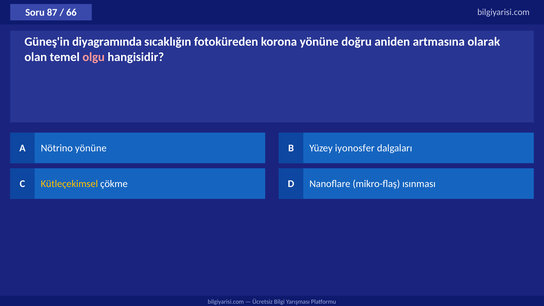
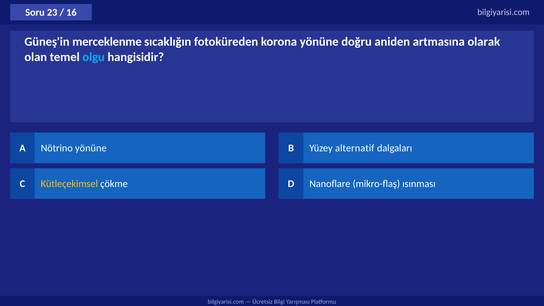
87: 87 -> 23
66: 66 -> 16
diyagramında: diyagramında -> merceklenme
olgu colour: pink -> light blue
iyonosfer: iyonosfer -> alternatif
